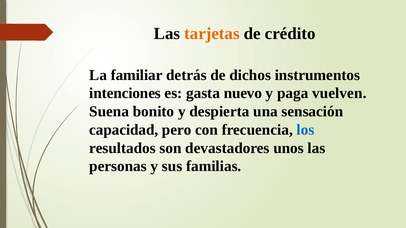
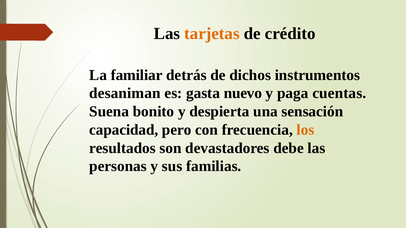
intenciones: intenciones -> desaniman
vuelven: vuelven -> cuentas
los colour: blue -> orange
unos: unos -> debe
